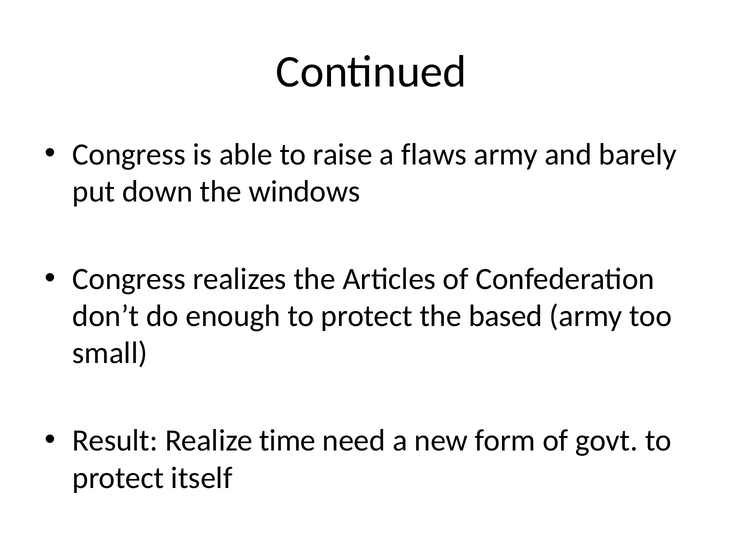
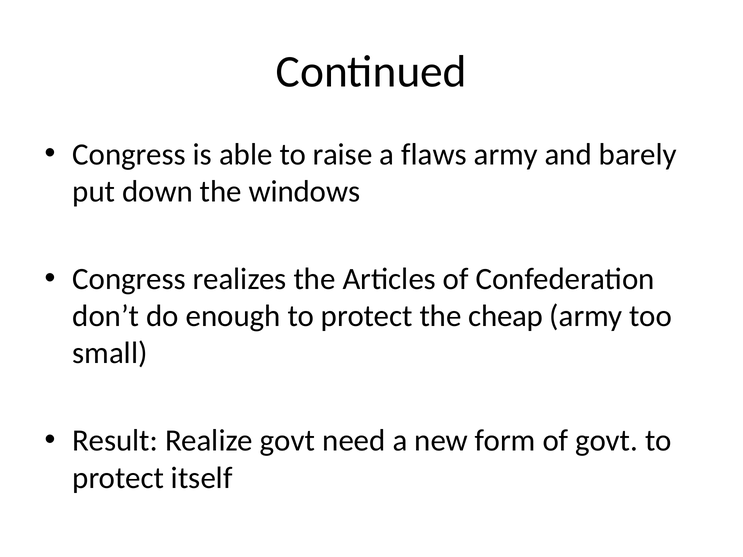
based: based -> cheap
Realize time: time -> govt
